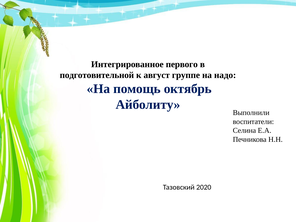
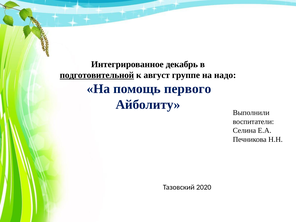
первого: первого -> декабрь
подготовительной underline: none -> present
октябрь: октябрь -> первого
